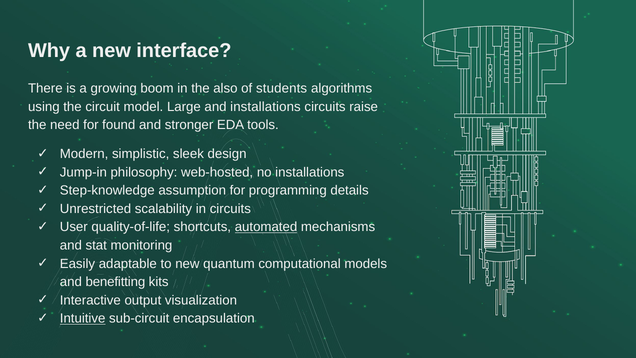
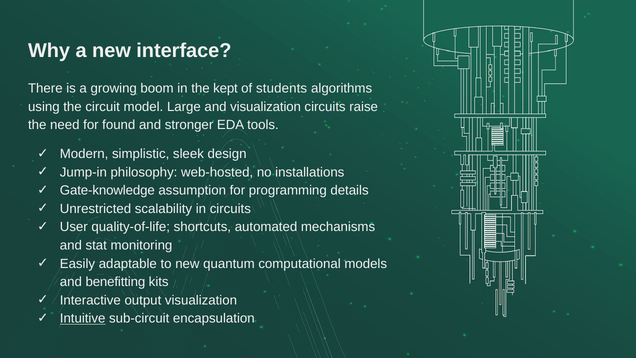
also: also -> kept
and installations: installations -> visualization
Step-knowledge: Step-knowledge -> Gate-knowledge
automated underline: present -> none
